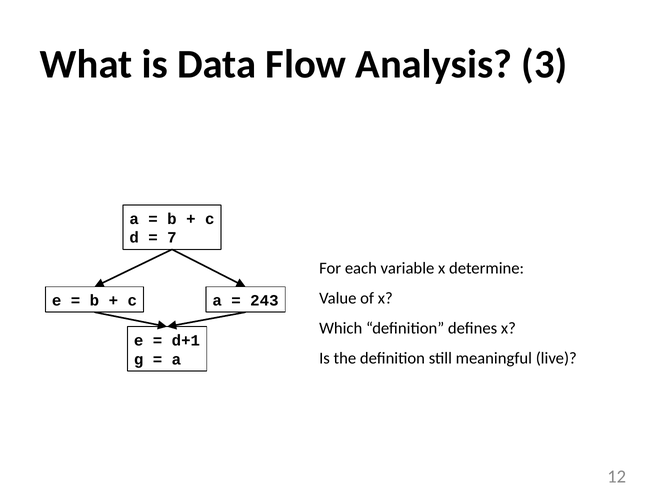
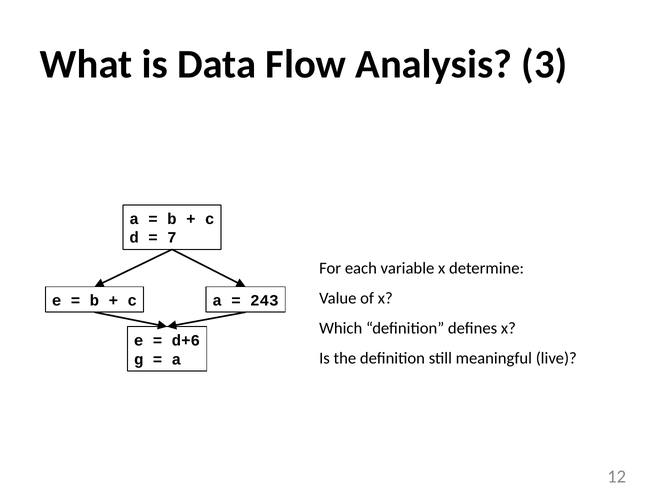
d+1: d+1 -> d+6
